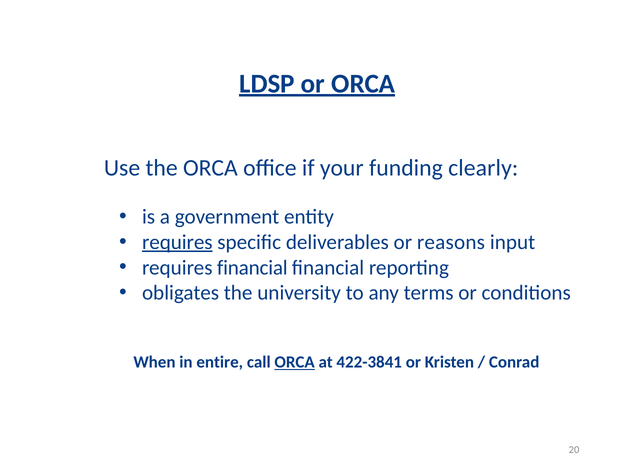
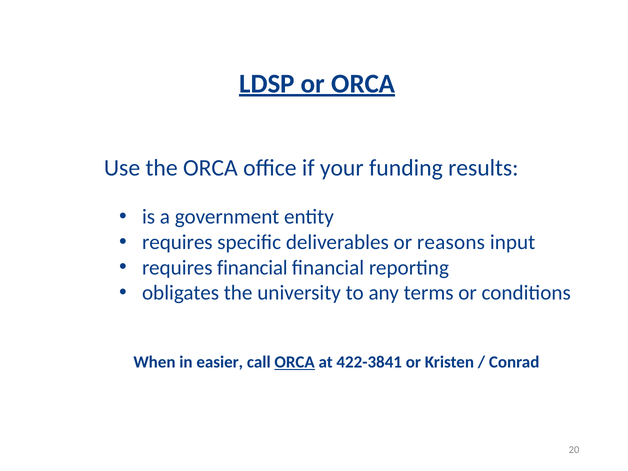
clearly: clearly -> results
requires at (177, 242) underline: present -> none
entire: entire -> easier
